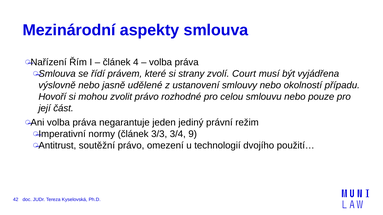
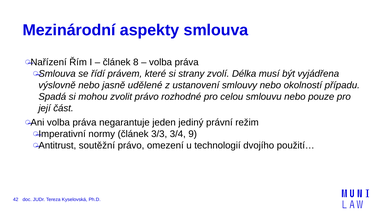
4: 4 -> 8
Court: Court -> Délka
Hovoří: Hovoří -> Spadá
